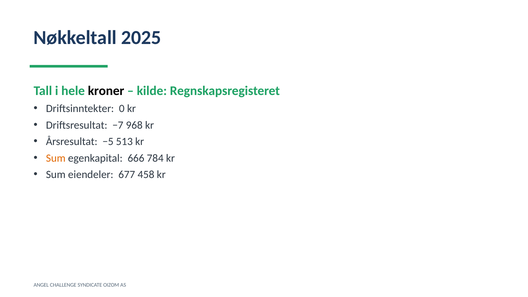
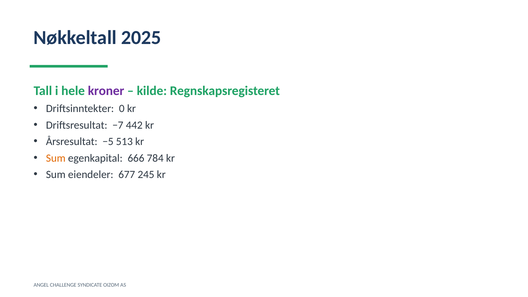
kroner colour: black -> purple
968: 968 -> 442
458: 458 -> 245
